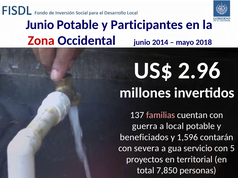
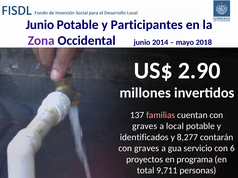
Zona colour: red -> purple
2.96: 2.96 -> 2.90
guerra at (145, 126): guerra -> graves
beneficiados: beneficiados -> identificados
1,596: 1,596 -> 8,277
severa at (147, 149): severa -> graves
5: 5 -> 6
territorial: territorial -> programa
7,850: 7,850 -> 9,711
